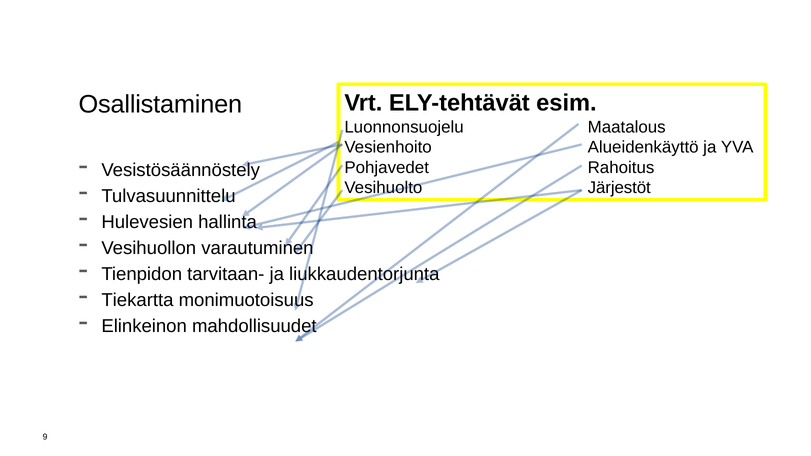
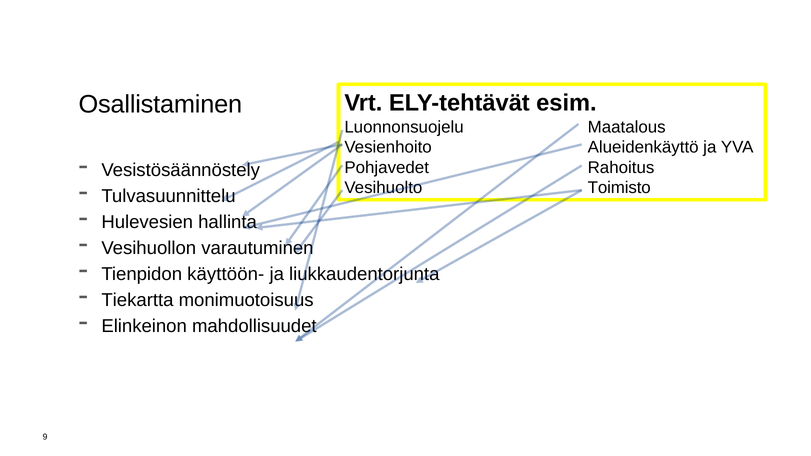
Järjestöt: Järjestöt -> Toimisto
tarvitaan-: tarvitaan- -> käyttöön-
